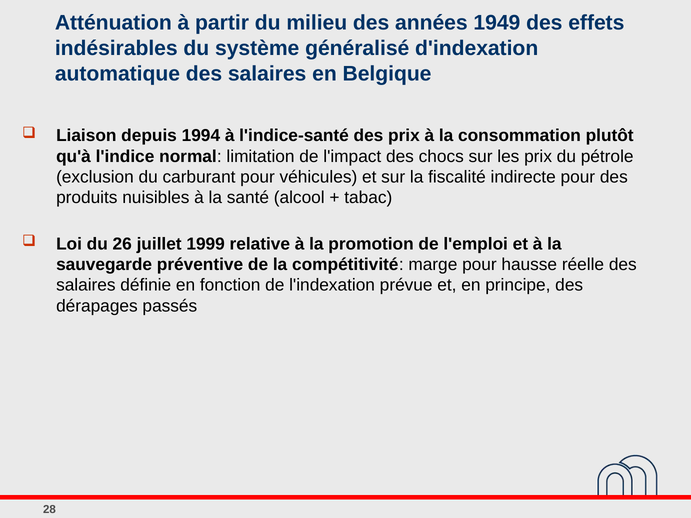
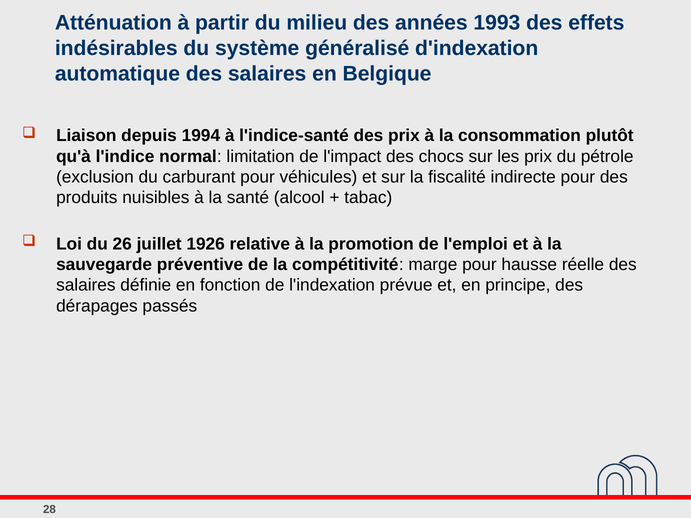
1949: 1949 -> 1993
1999: 1999 -> 1926
